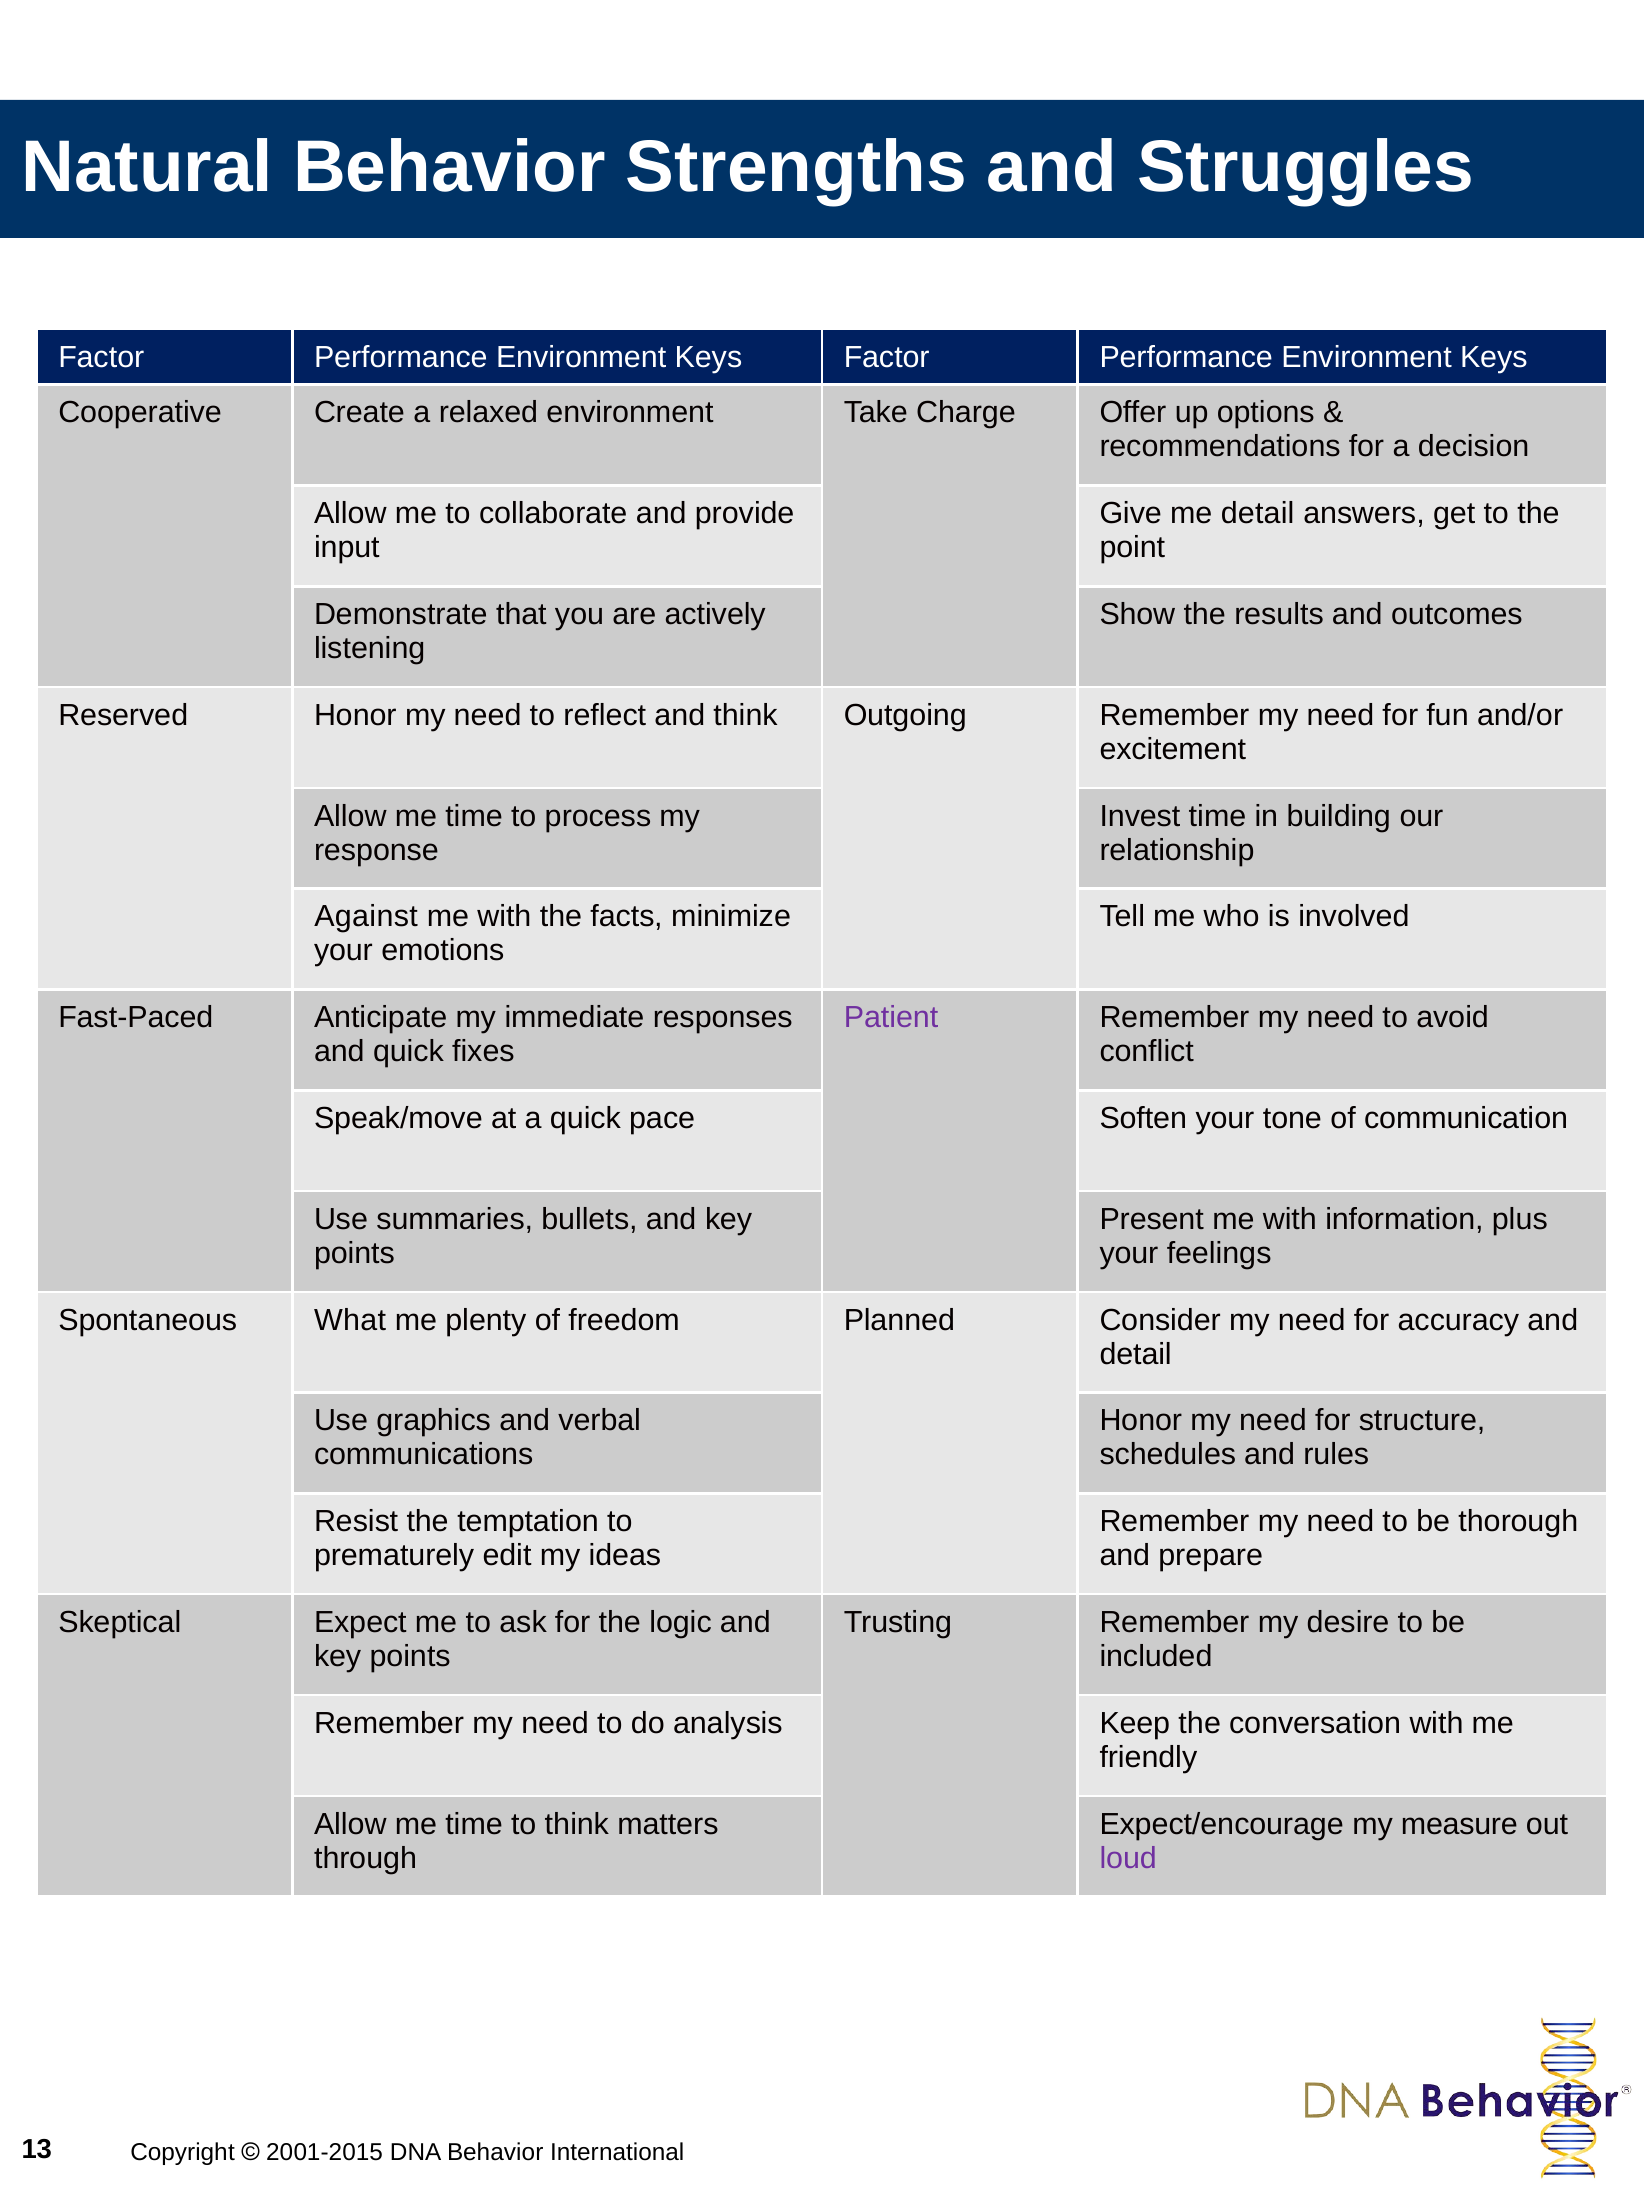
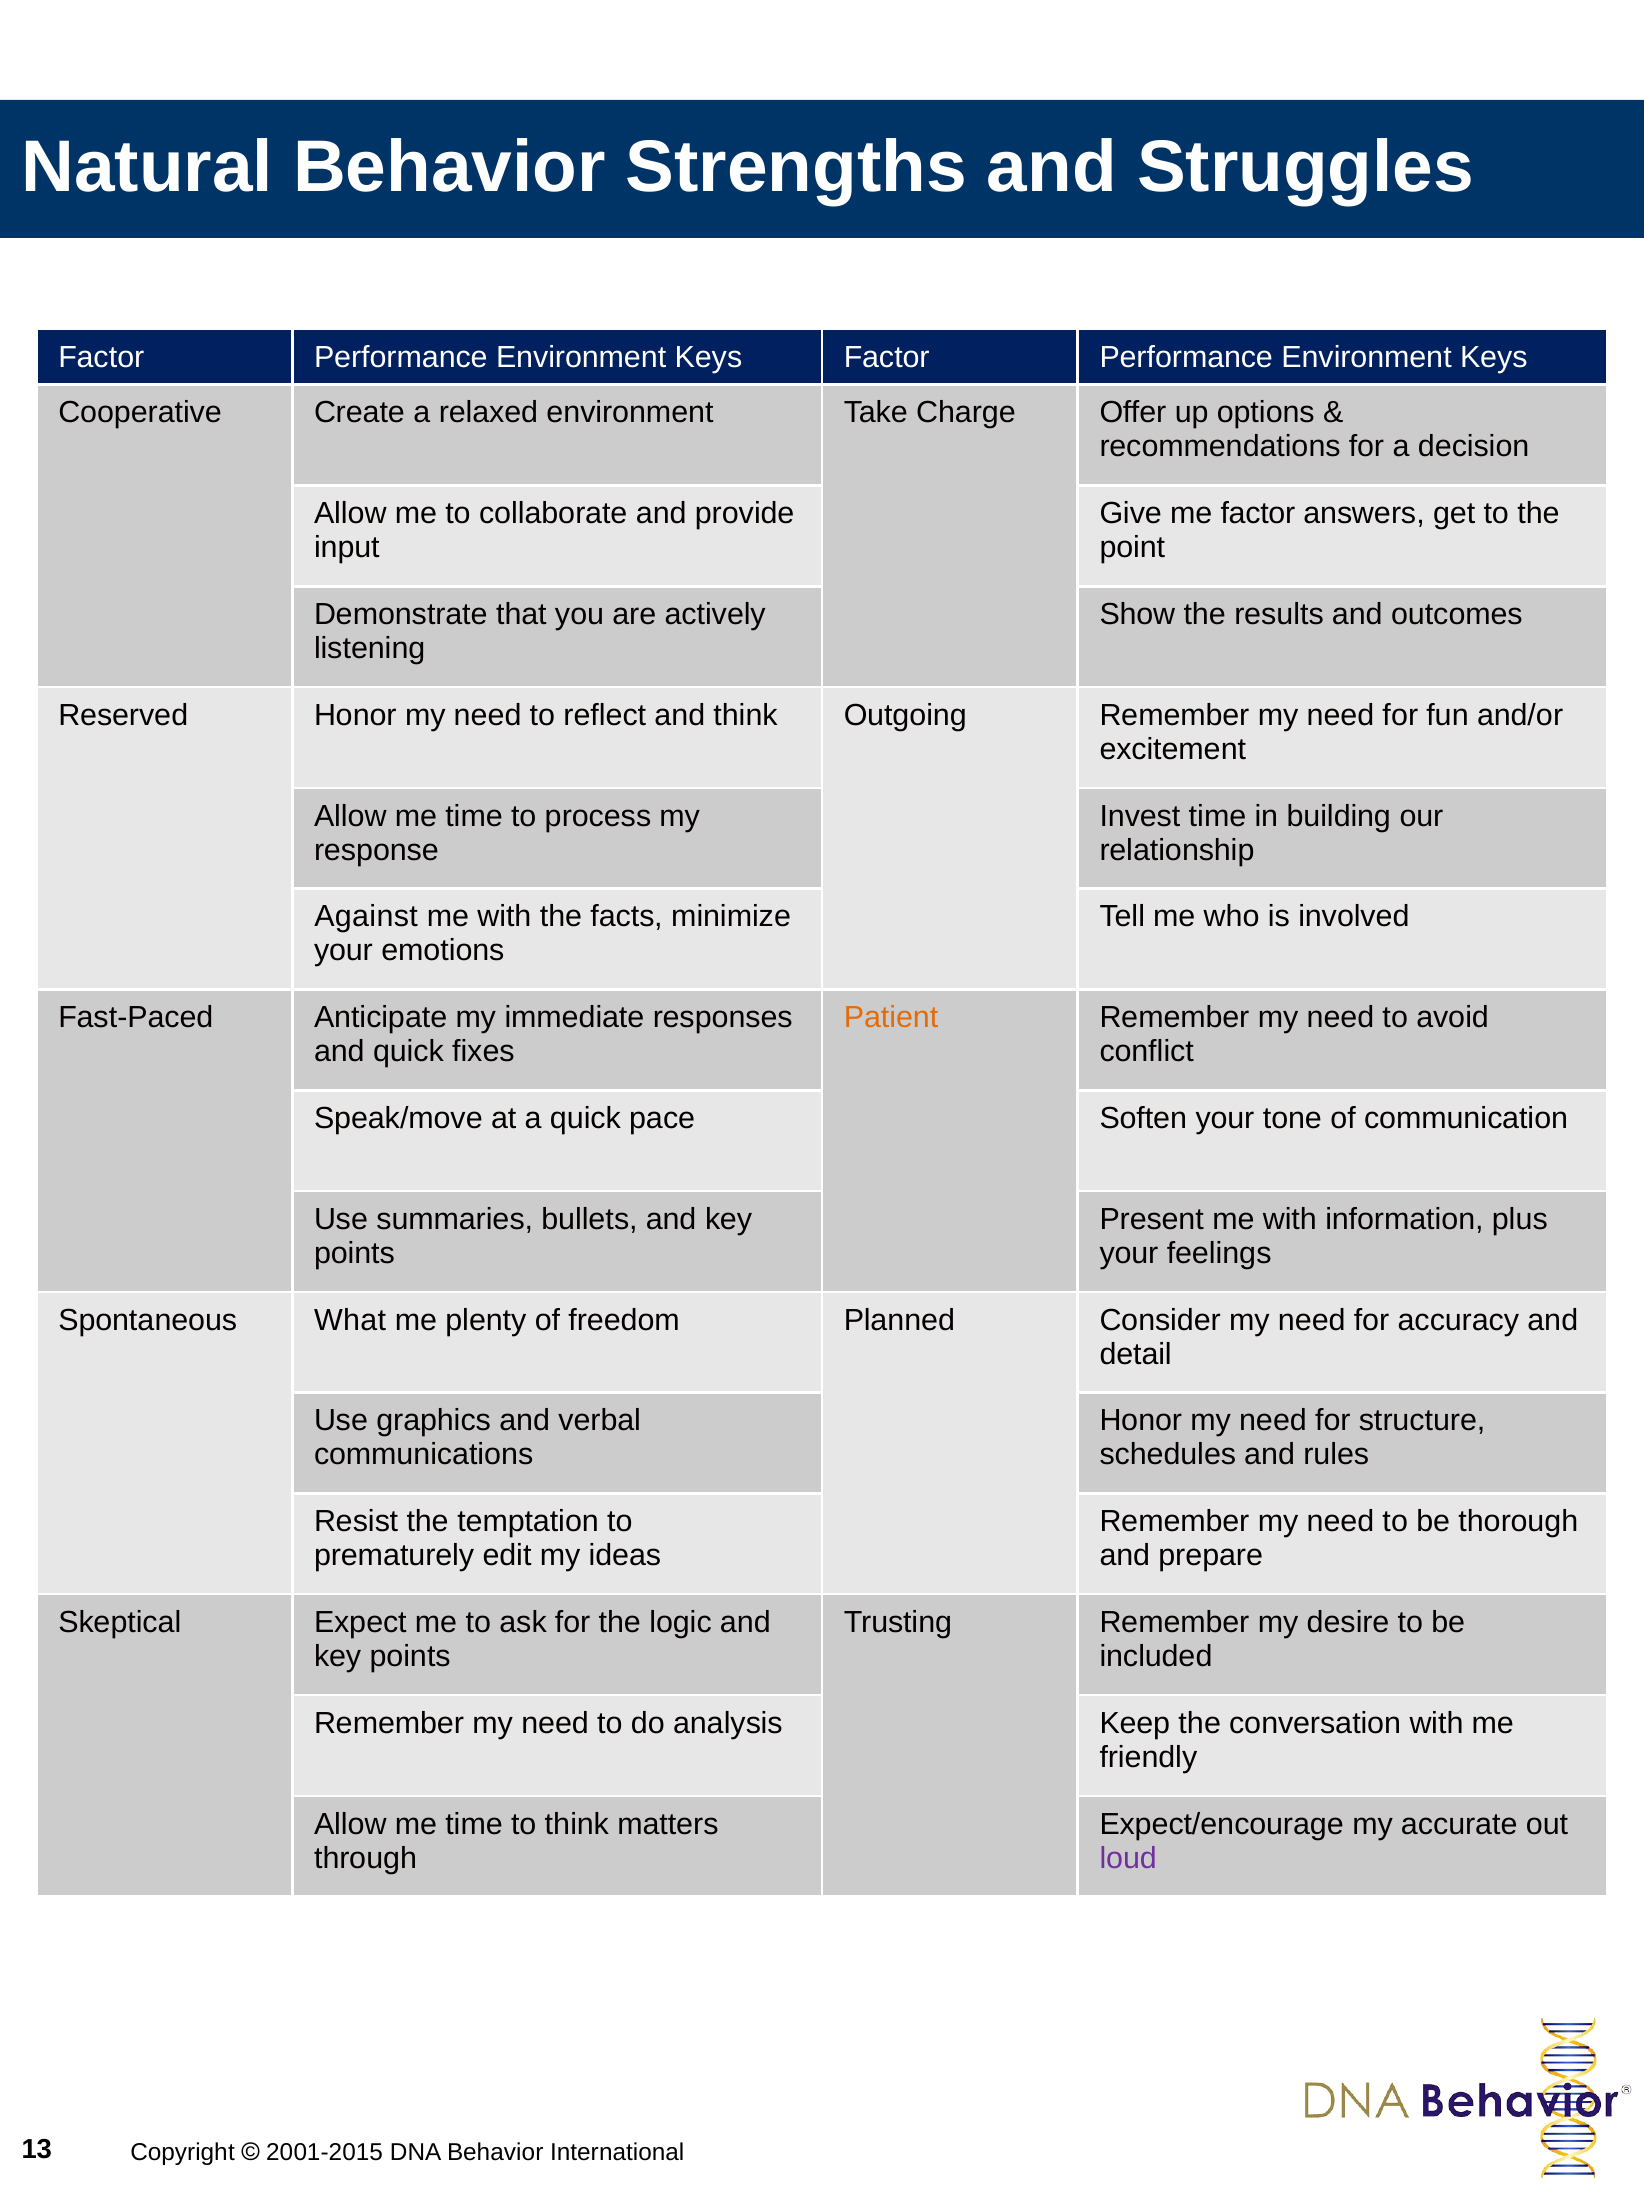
me detail: detail -> factor
Patient colour: purple -> orange
measure: measure -> accurate
